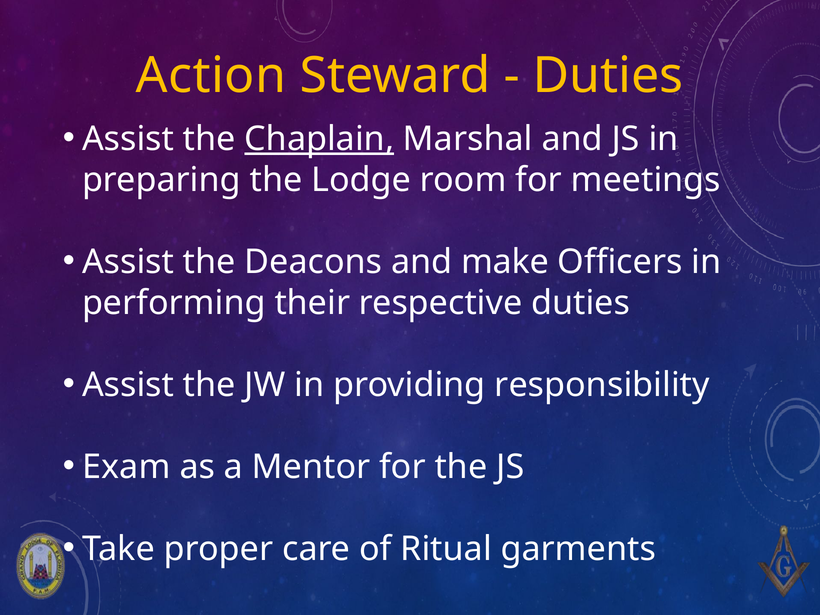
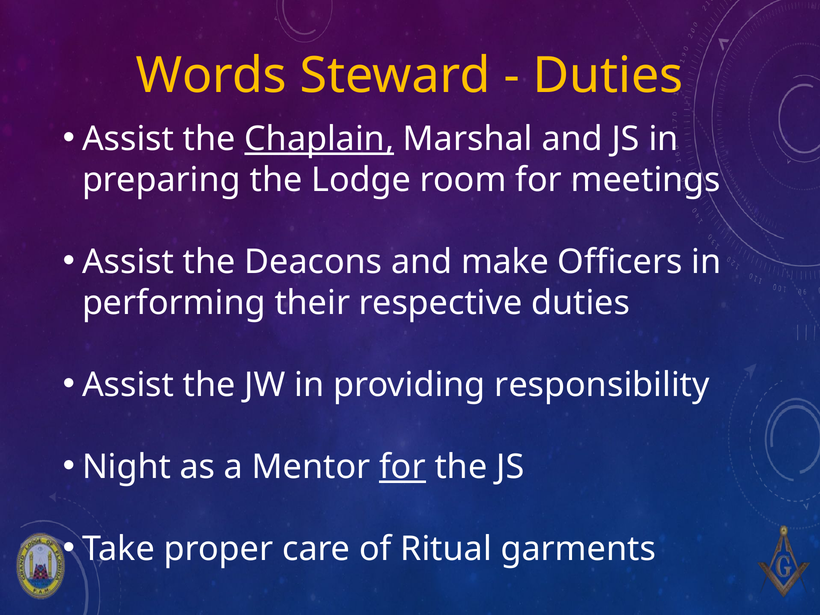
Action: Action -> Words
Exam: Exam -> Night
for at (403, 467) underline: none -> present
